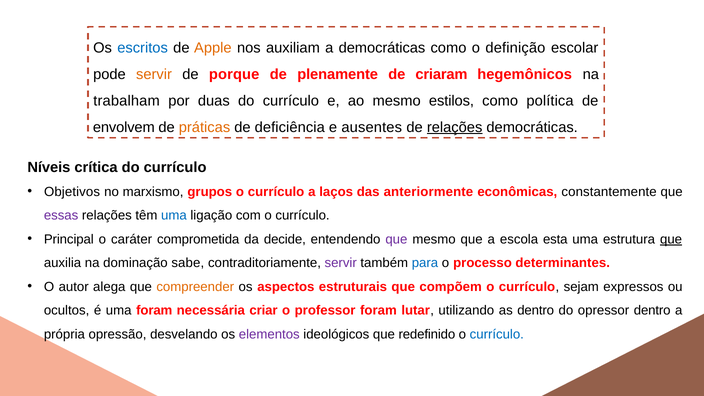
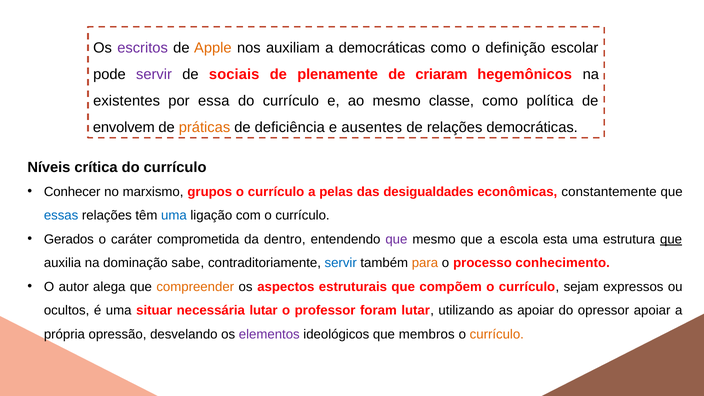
escritos colour: blue -> purple
servir at (154, 75) colour: orange -> purple
porque: porque -> sociais
trabalham: trabalham -> existentes
duas: duas -> essa
estilos: estilos -> classe
relações at (455, 127) underline: present -> none
Objetivos: Objetivos -> Conhecer
laços: laços -> pelas
anteriormente: anteriormente -> desigualdades
essas colour: purple -> blue
Principal: Principal -> Gerados
decide: decide -> dentro
servir at (341, 263) colour: purple -> blue
para colour: blue -> orange
determinantes: determinantes -> conhecimento
uma foram: foram -> situar
necessária criar: criar -> lutar
as dentro: dentro -> apoiar
opressor dentro: dentro -> apoiar
redefinido: redefinido -> membros
currículo at (497, 334) colour: blue -> orange
